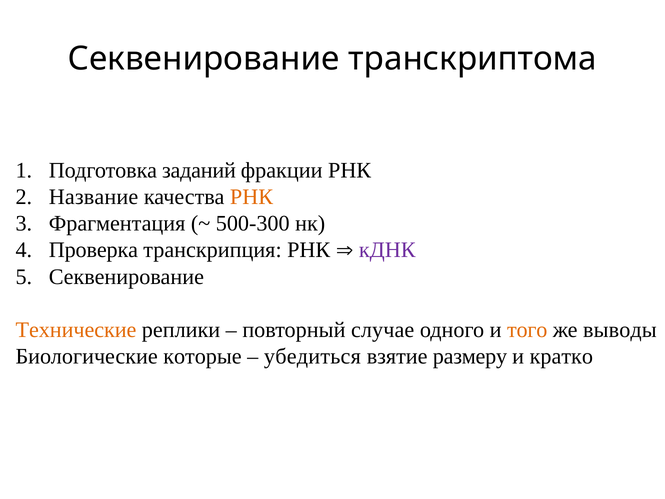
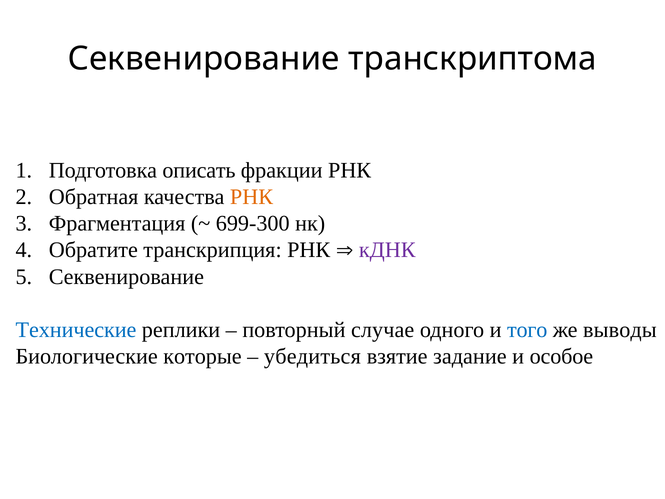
заданий: заданий -> описать
Название: Название -> Обратная
500-300: 500-300 -> 699-300
Проверка: Проверка -> Обратите
Технические colour: orange -> blue
того colour: orange -> blue
размеру: размеру -> задание
кратко: кратко -> особое
